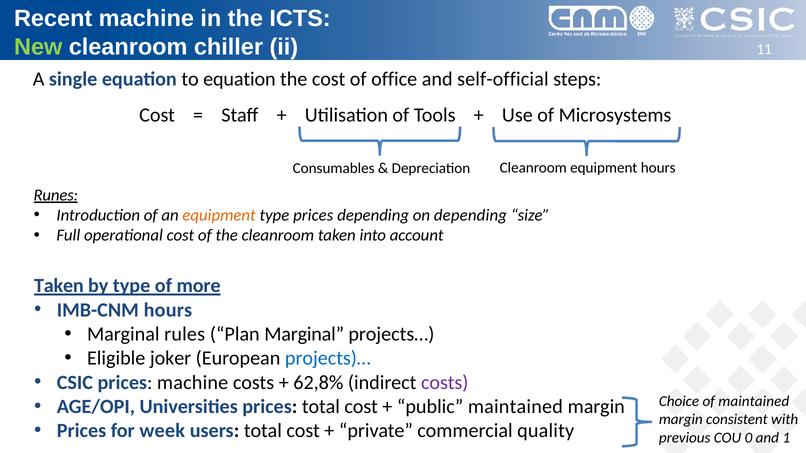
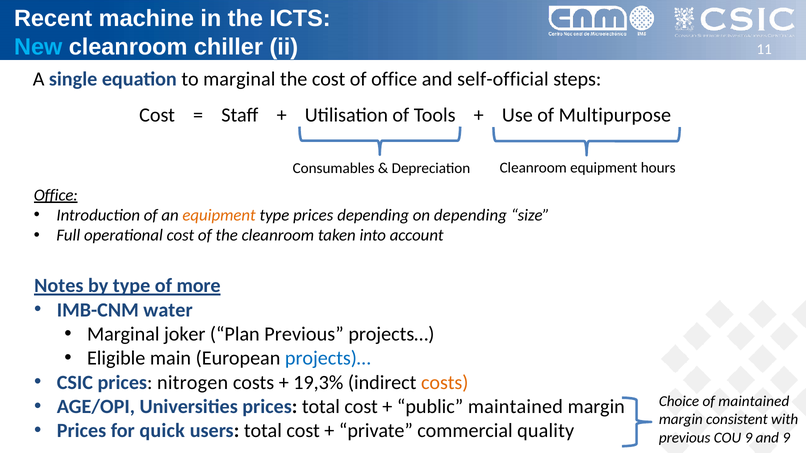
New colour: light green -> light blue
to equation: equation -> marginal
Microsystems: Microsystems -> Multipurpose
Runes at (56, 195): Runes -> Office
Taken at (59, 286): Taken -> Notes
IMB-CNM hours: hours -> water
rules: rules -> joker
Plan Marginal: Marginal -> Previous
joker: joker -> main
prices machine: machine -> nitrogen
62,8%: 62,8% -> 19,3%
costs at (445, 383) colour: purple -> orange
week: week -> quick
COU 0: 0 -> 9
and 1: 1 -> 9
